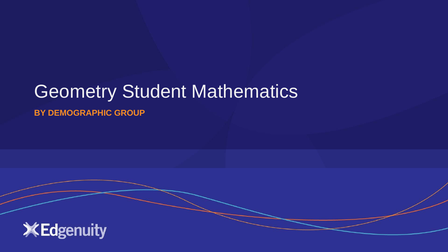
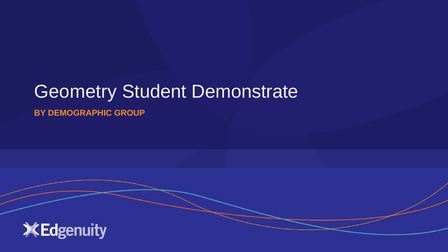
Mathematics: Mathematics -> Demonstrate
